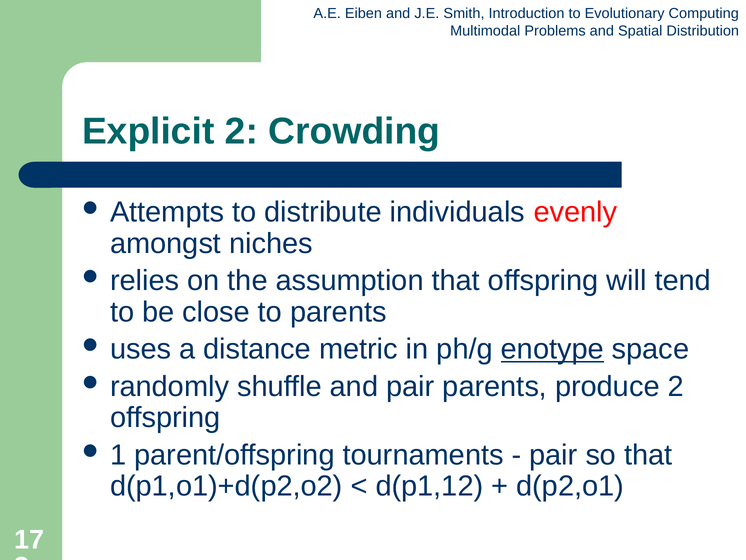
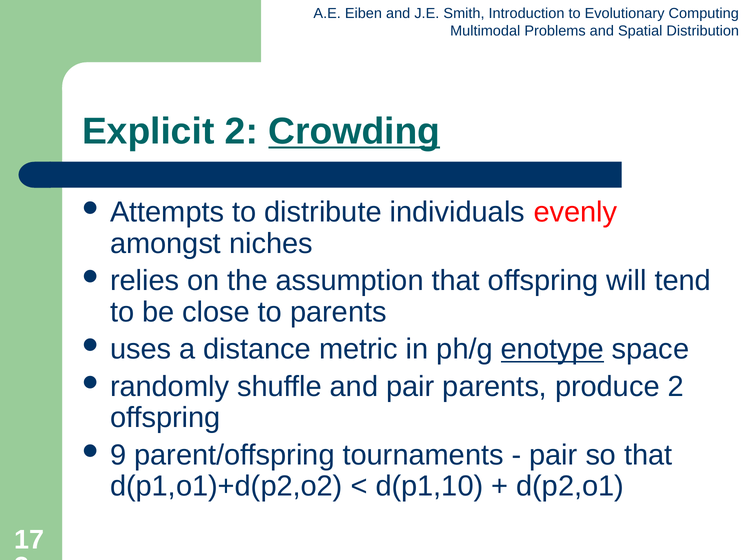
Crowding underline: none -> present
1: 1 -> 9
d(p1,12: d(p1,12 -> d(p1,10
